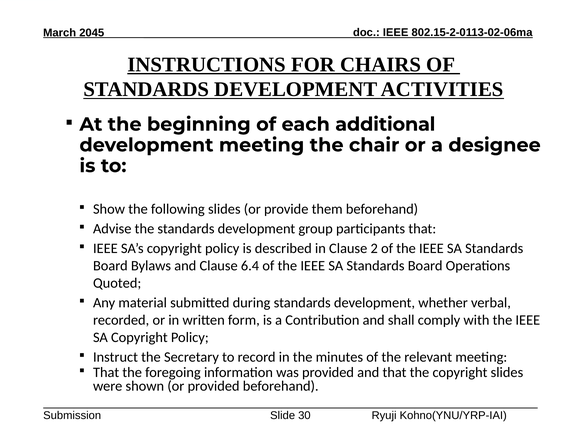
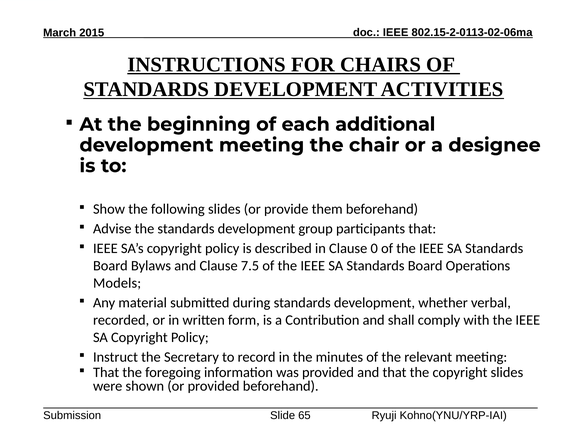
2045: 2045 -> 2015
2: 2 -> 0
6.4: 6.4 -> 7.5
Quoted: Quoted -> Models
30: 30 -> 65
